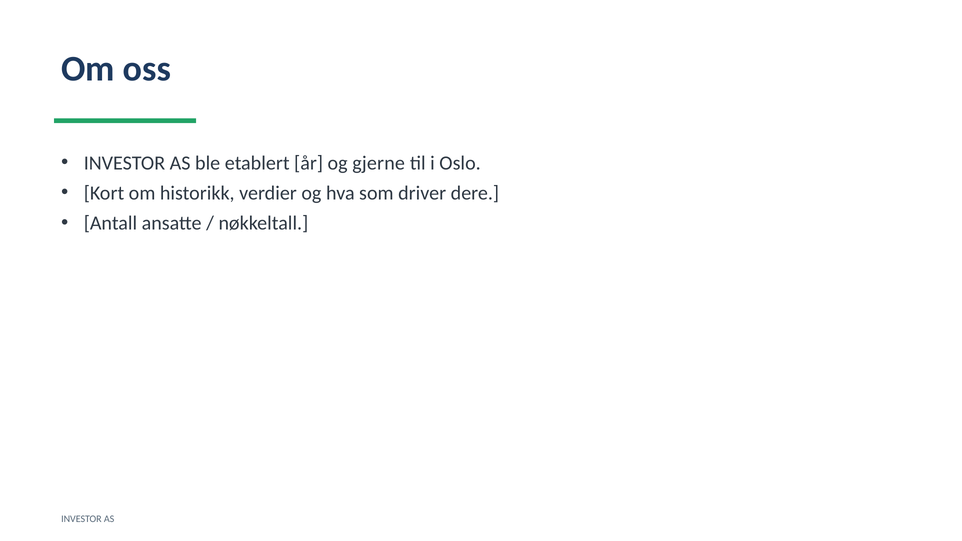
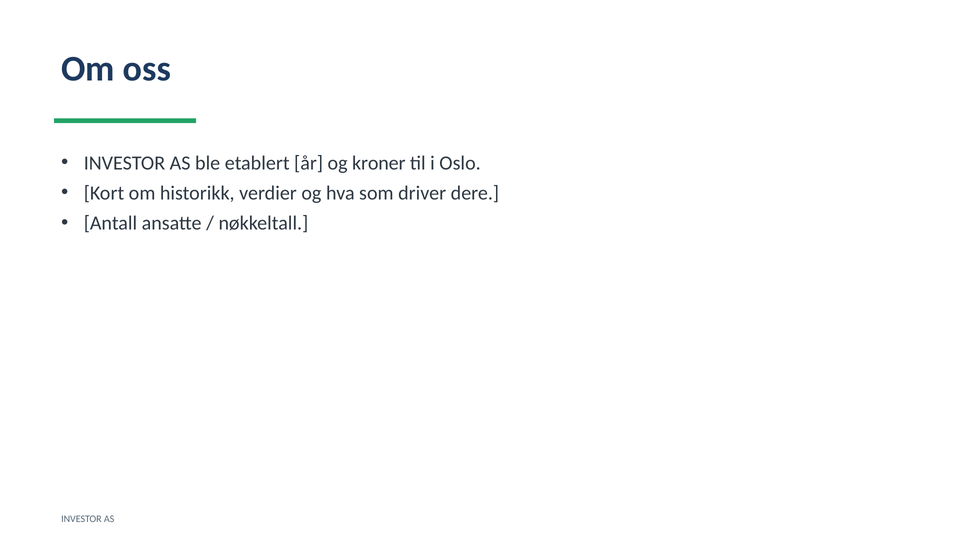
gjerne: gjerne -> kroner
